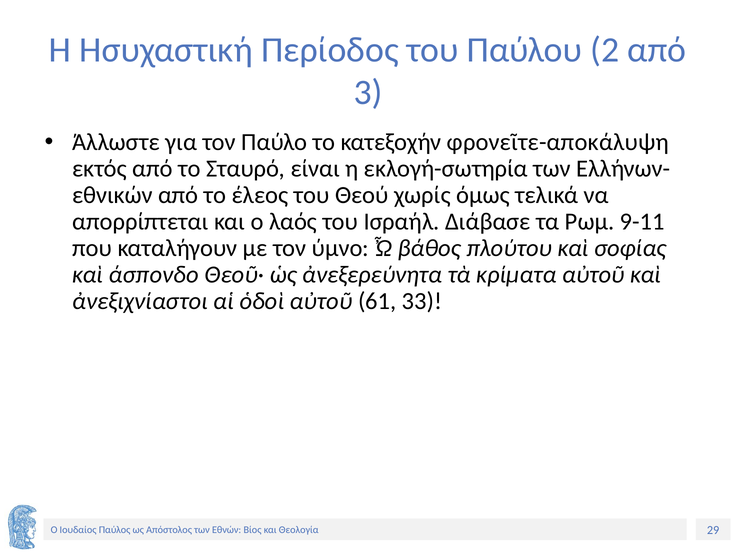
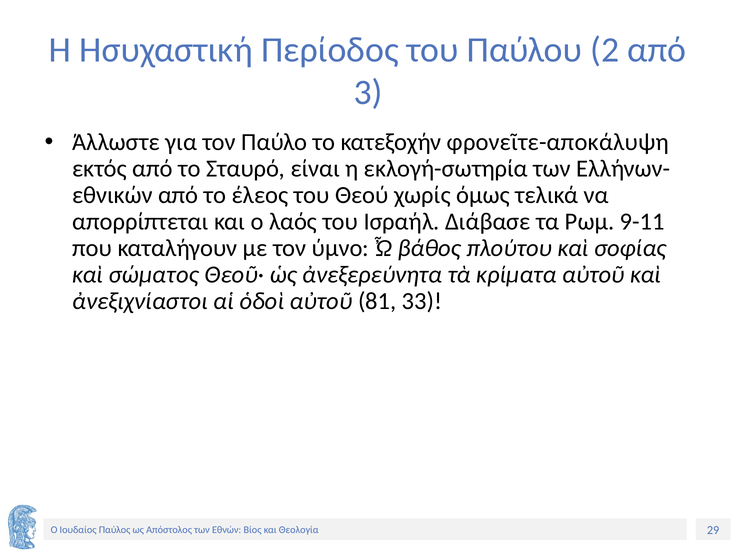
άσπονδο: άσπονδο -> σώματος
61: 61 -> 81
